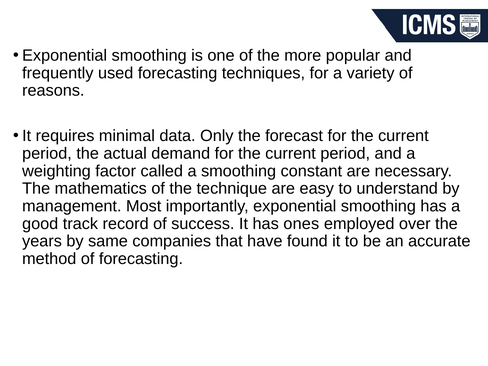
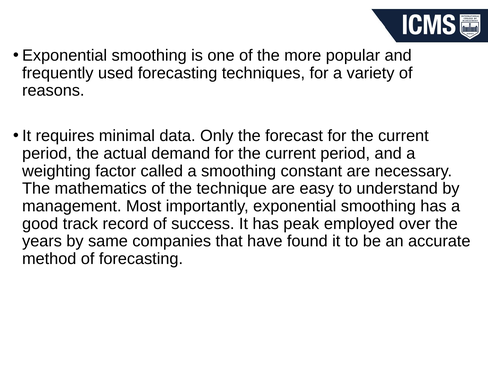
ones: ones -> peak
